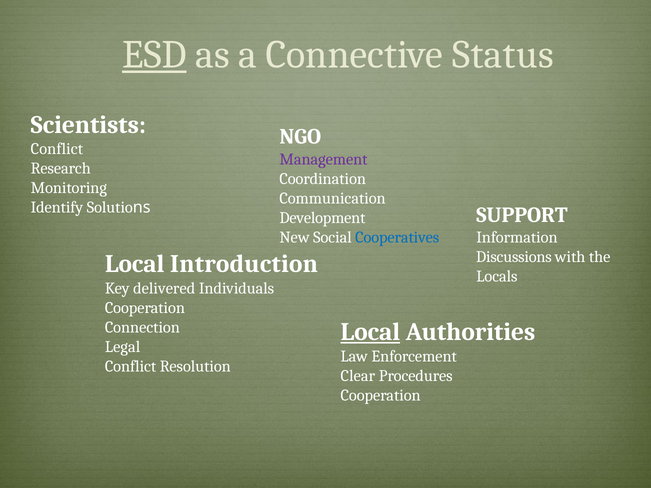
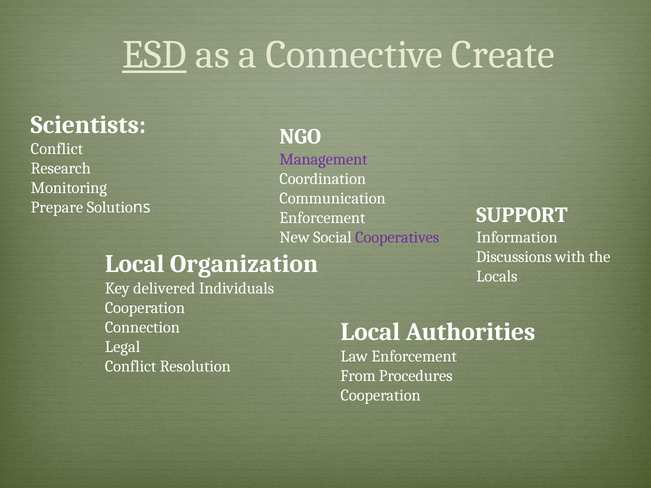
Status: Status -> Create
Identify: Identify -> Prepare
Development at (322, 218): Development -> Enforcement
Cooperatives colour: blue -> purple
Introduction: Introduction -> Organization
Local at (370, 332) underline: present -> none
Clear: Clear -> From
